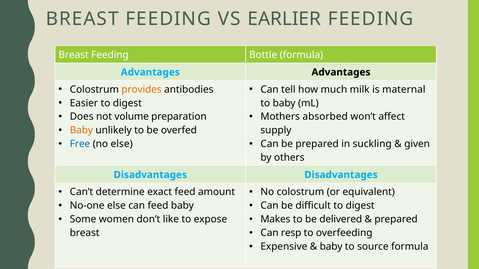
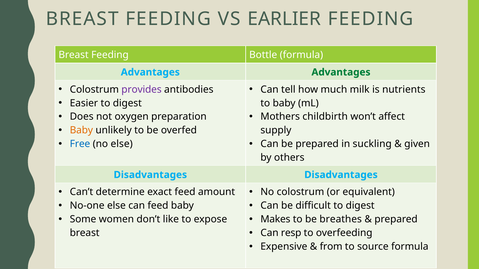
Advantages at (341, 72) colour: black -> green
provides colour: orange -> purple
maternal: maternal -> nutrients
volume: volume -> oxygen
absorbed: absorbed -> childbirth
delivered: delivered -> breathes
baby at (331, 247): baby -> from
